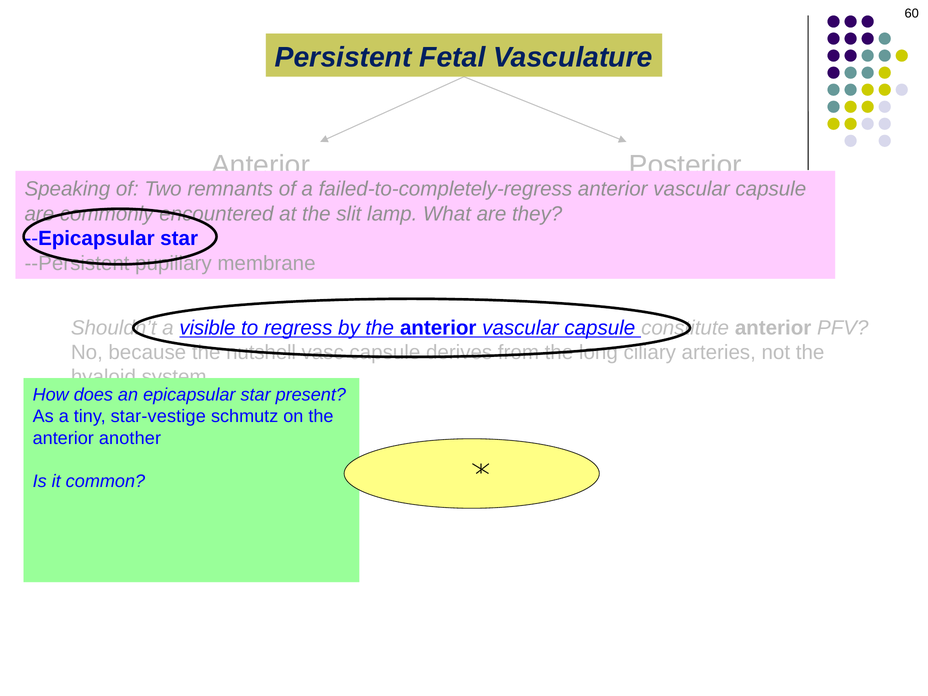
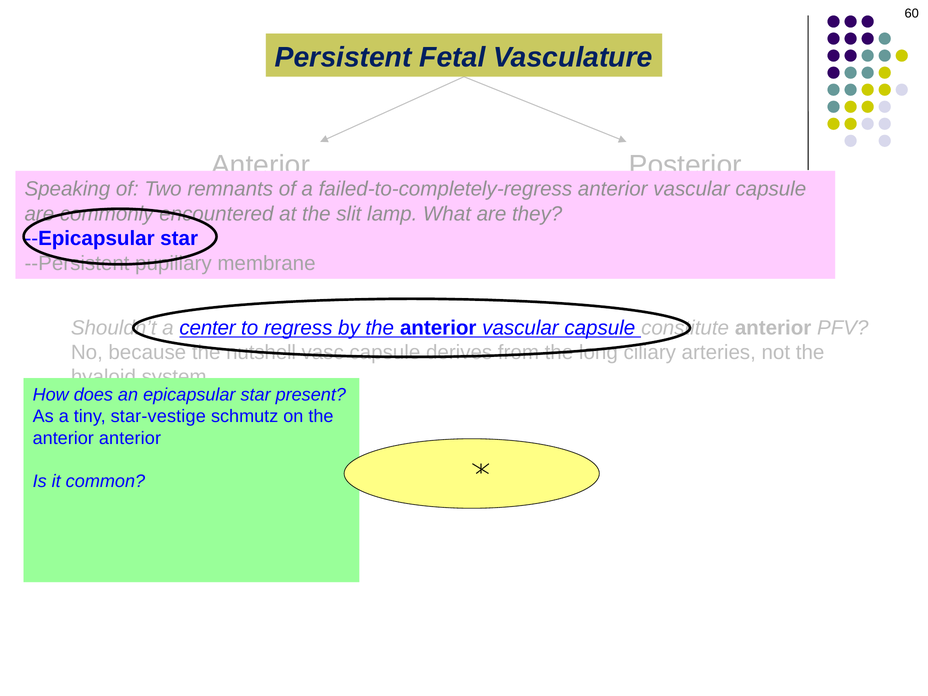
visible: visible -> center
anterior another: another -> anterior
